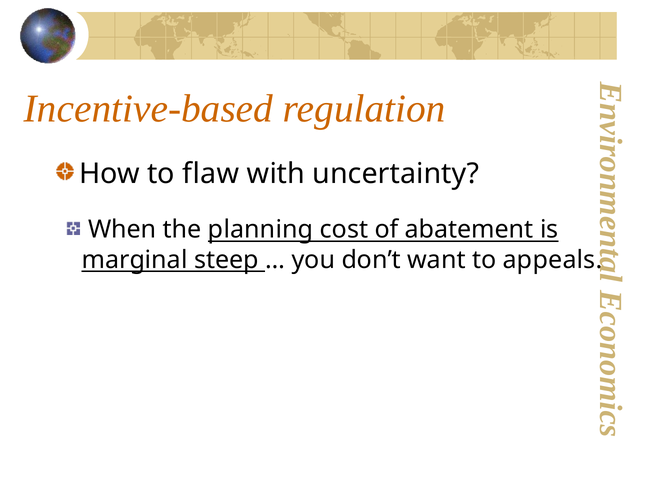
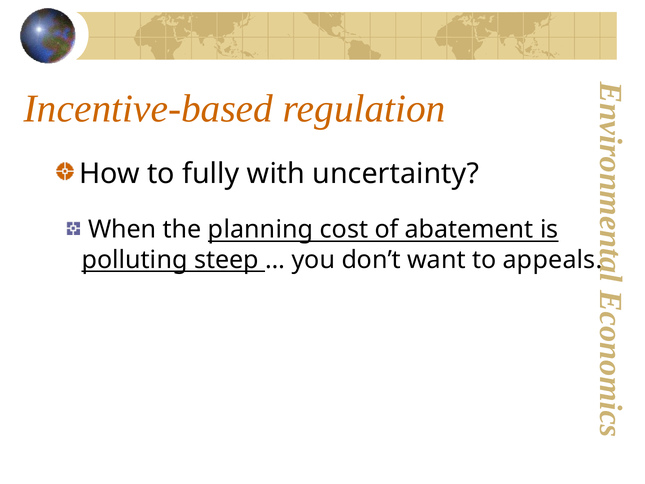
flaw: flaw -> fully
marginal: marginal -> polluting
